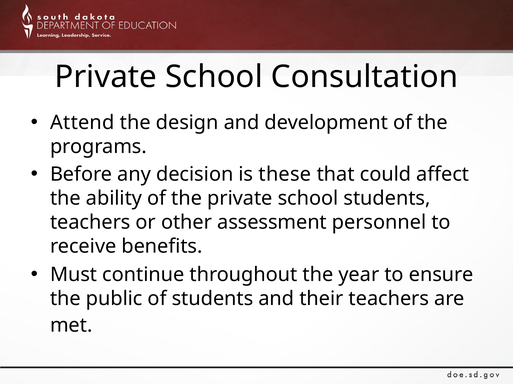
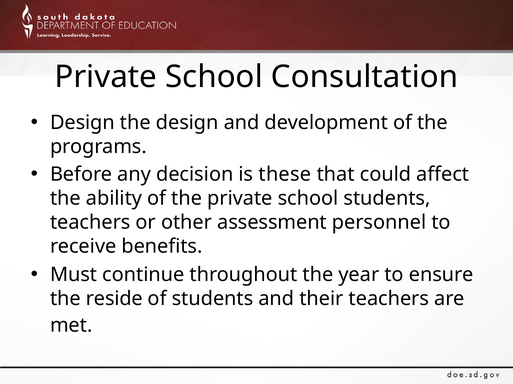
Attend at (82, 123): Attend -> Design
public: public -> reside
